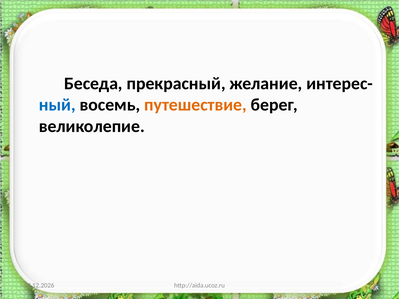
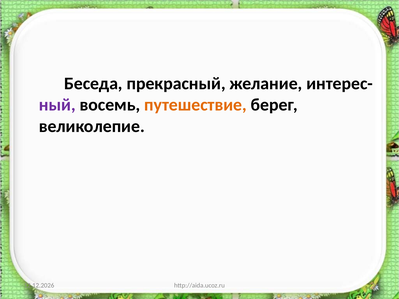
ный colour: blue -> purple
